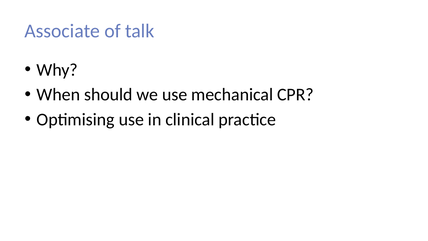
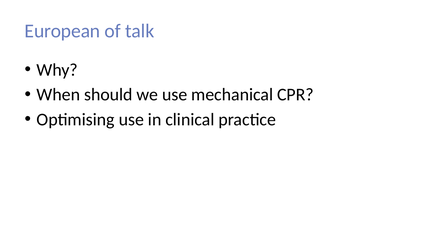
Associate: Associate -> European
